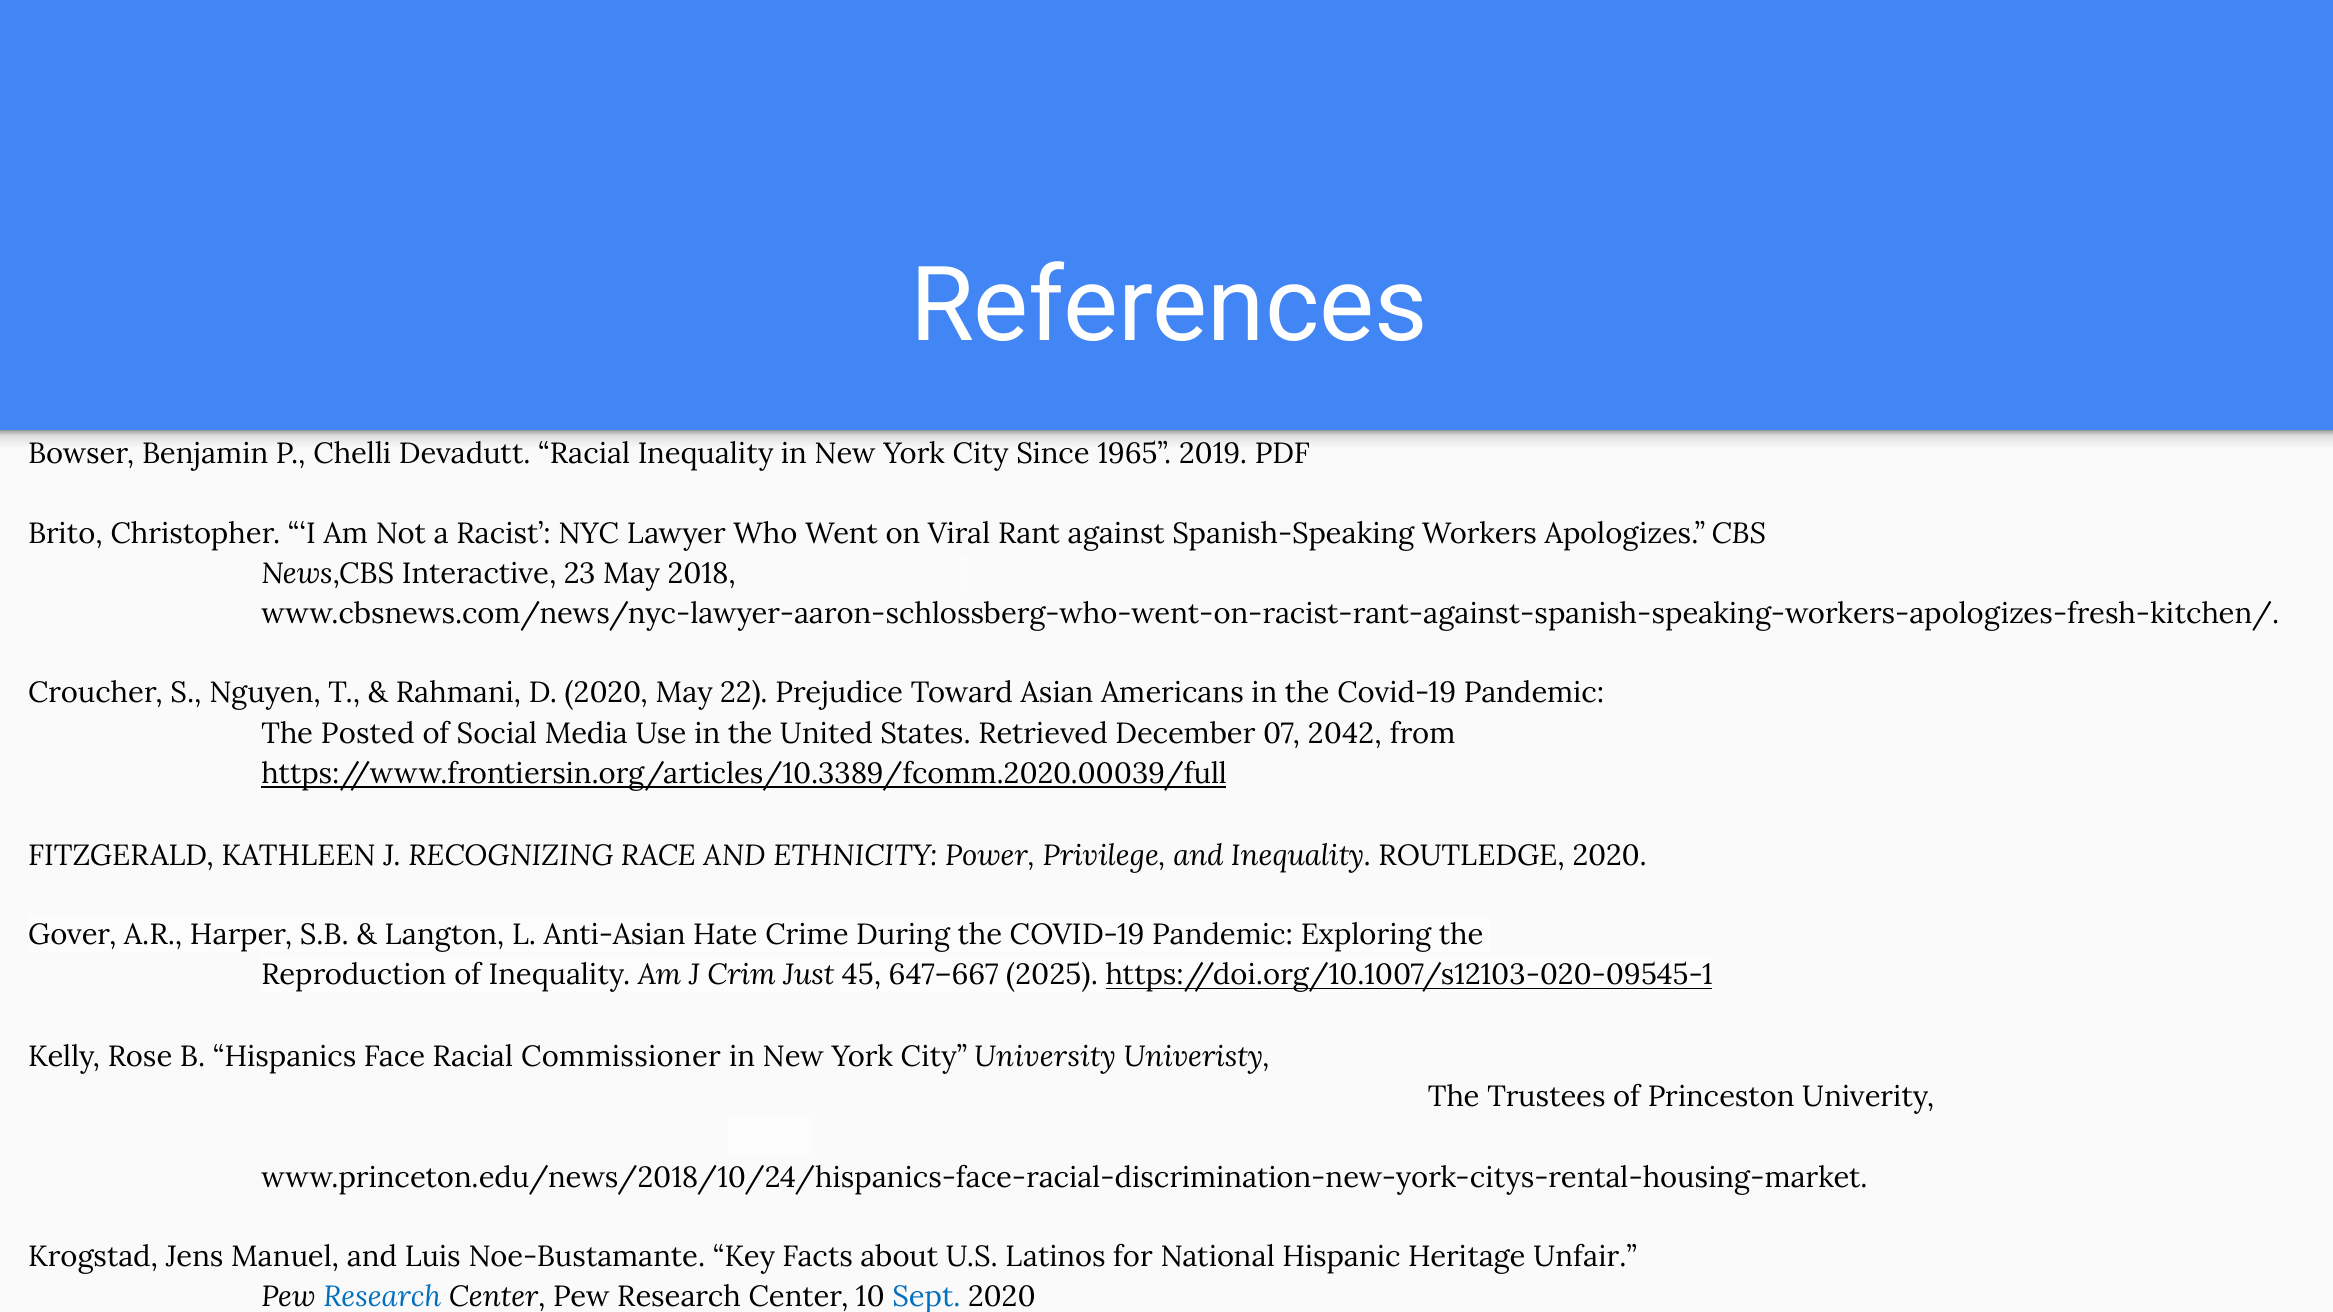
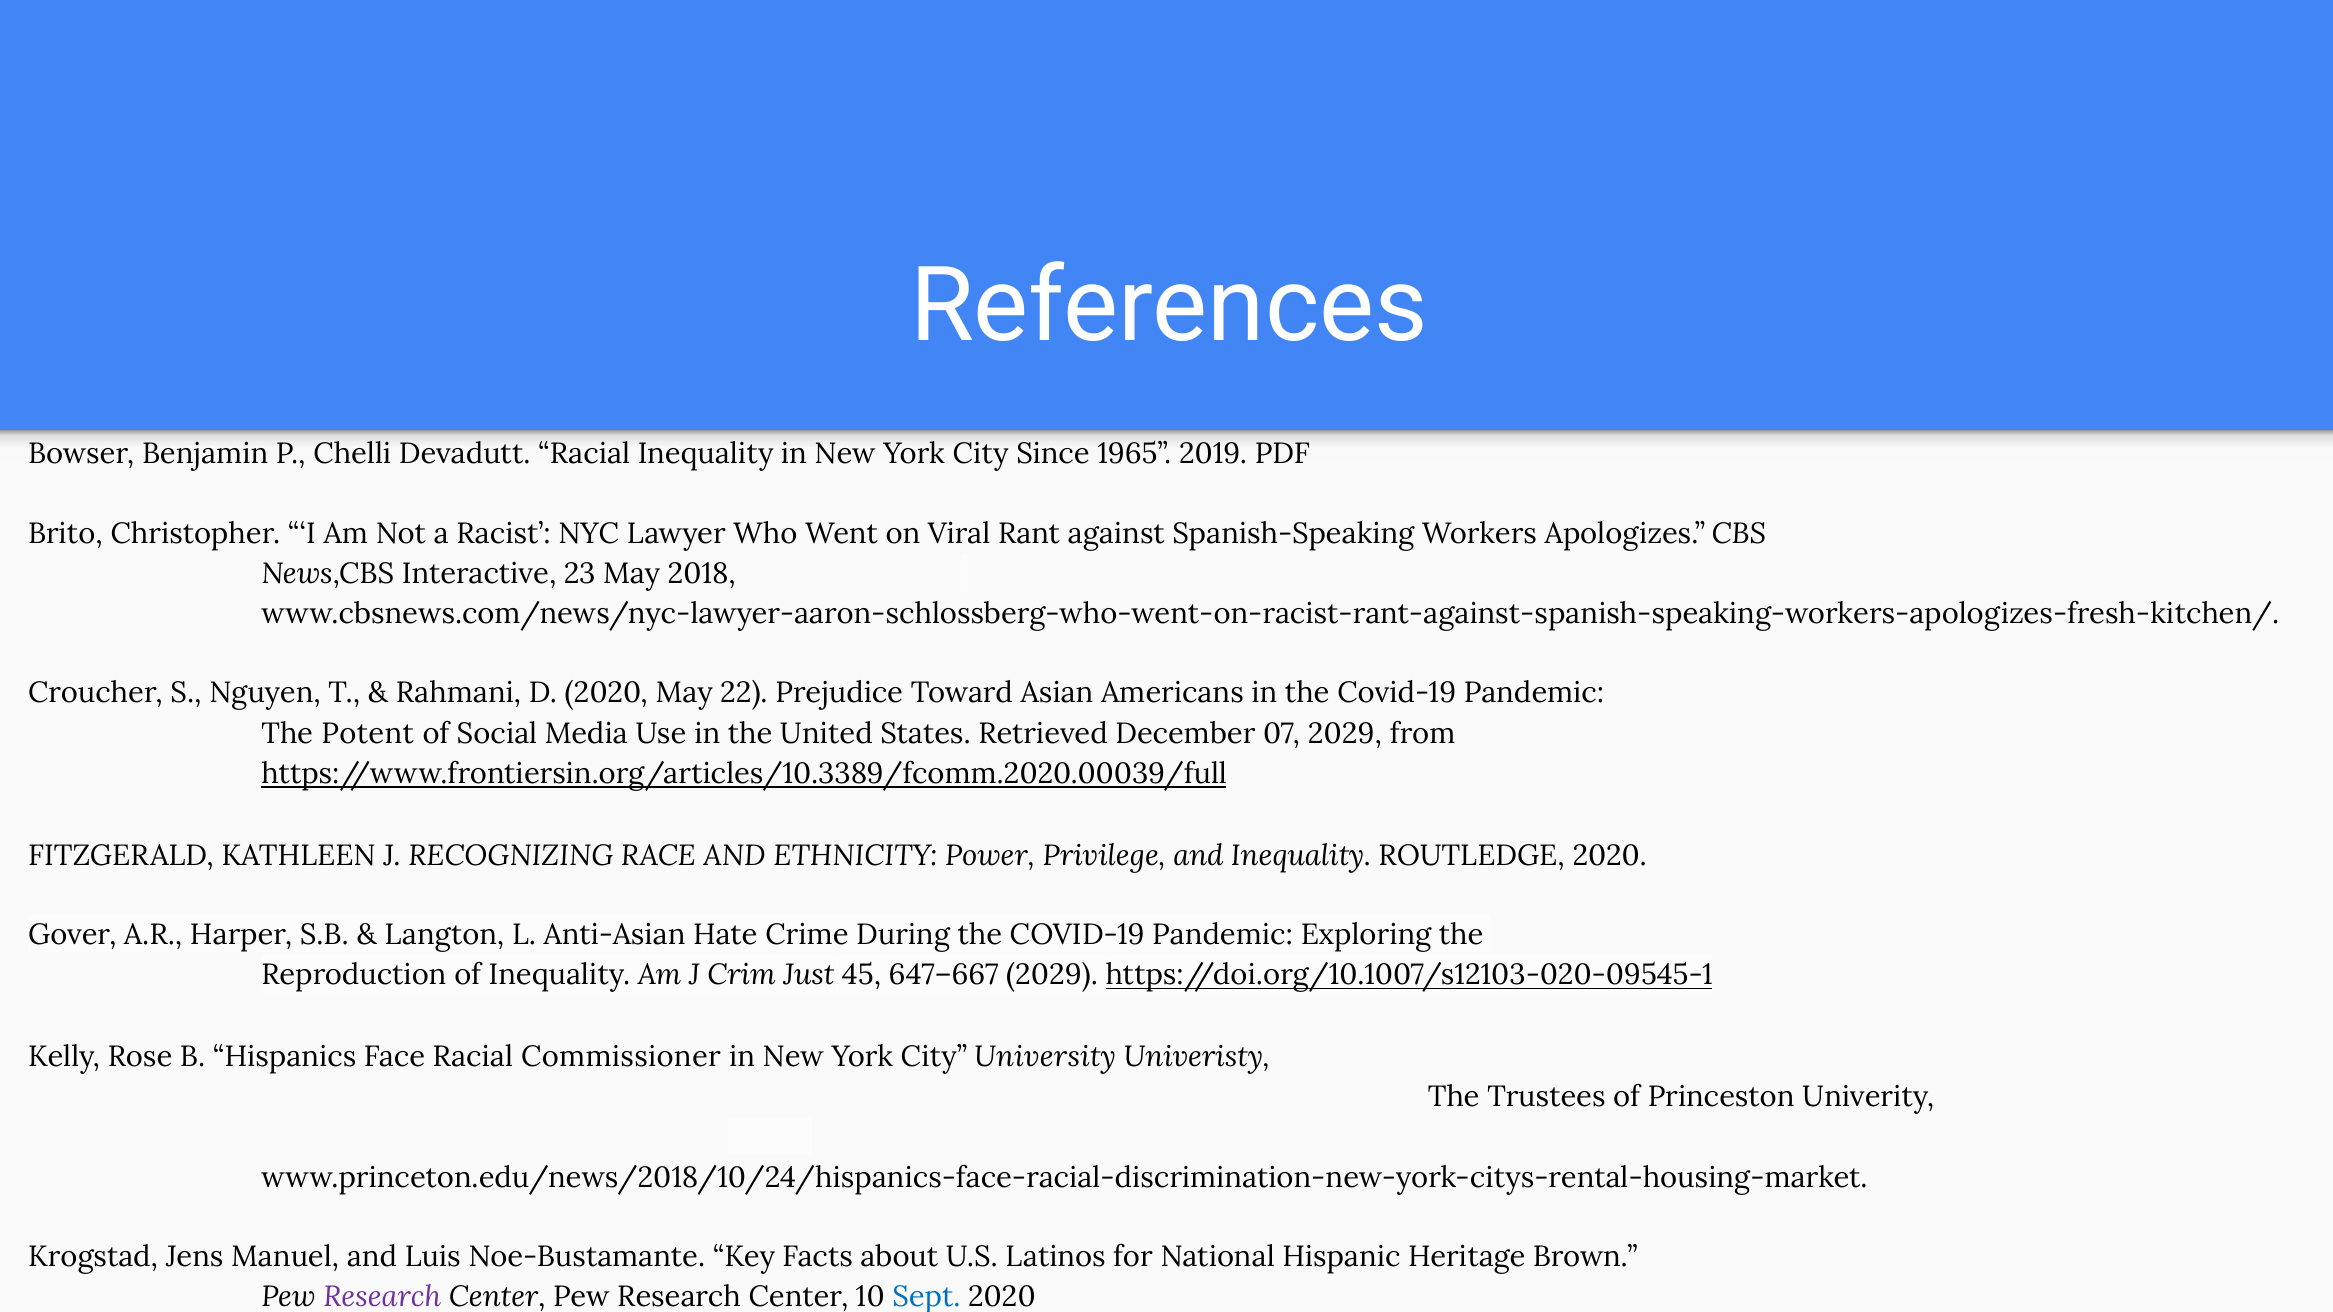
Posted: Posted -> Potent
07 2042: 2042 -> 2029
647–667 2025: 2025 -> 2029
Unfair: Unfair -> Brown
Research at (382, 1297) colour: blue -> purple
